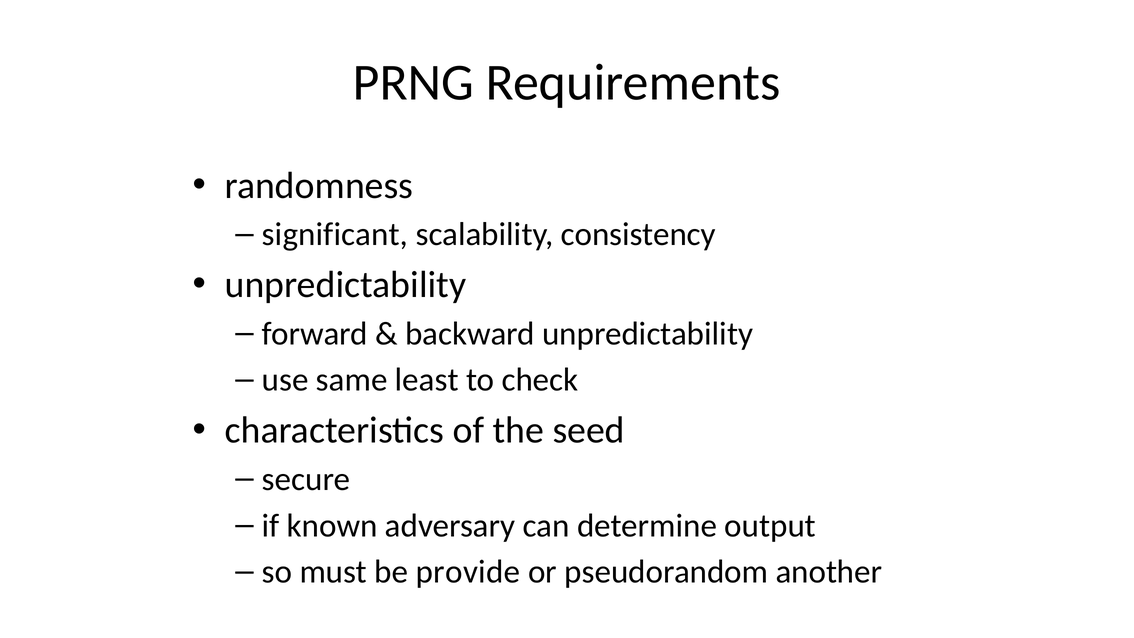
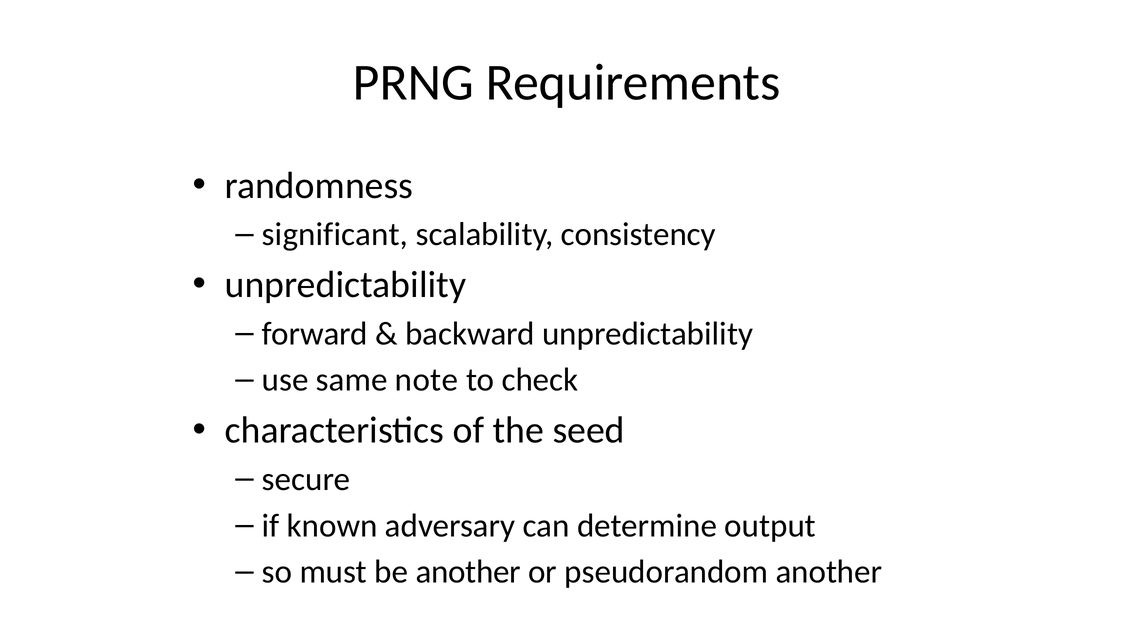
least: least -> note
be provide: provide -> another
